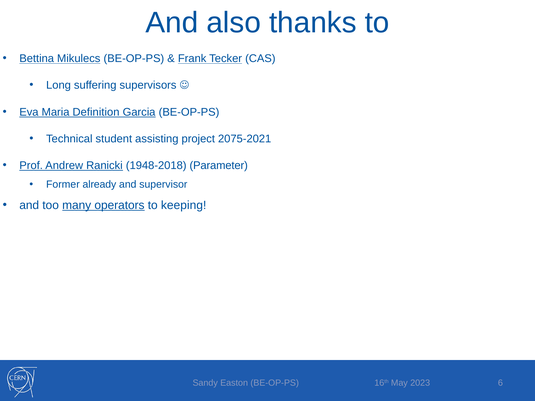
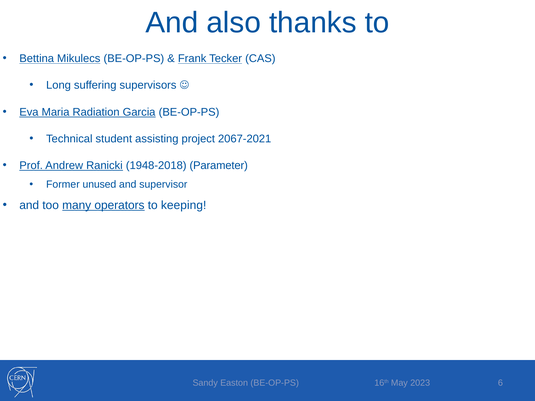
Definition: Definition -> Radiation
2075-2021: 2075-2021 -> 2067-2021
already: already -> unused
